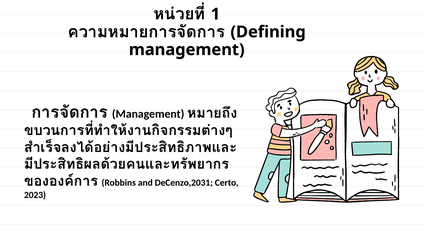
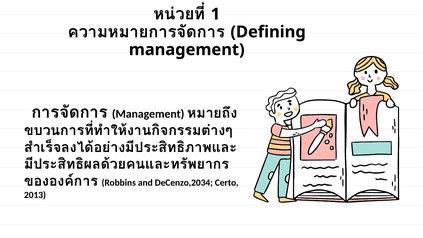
DeCenzo,2031: DeCenzo,2031 -> DeCenzo,2034
2023: 2023 -> 2013
